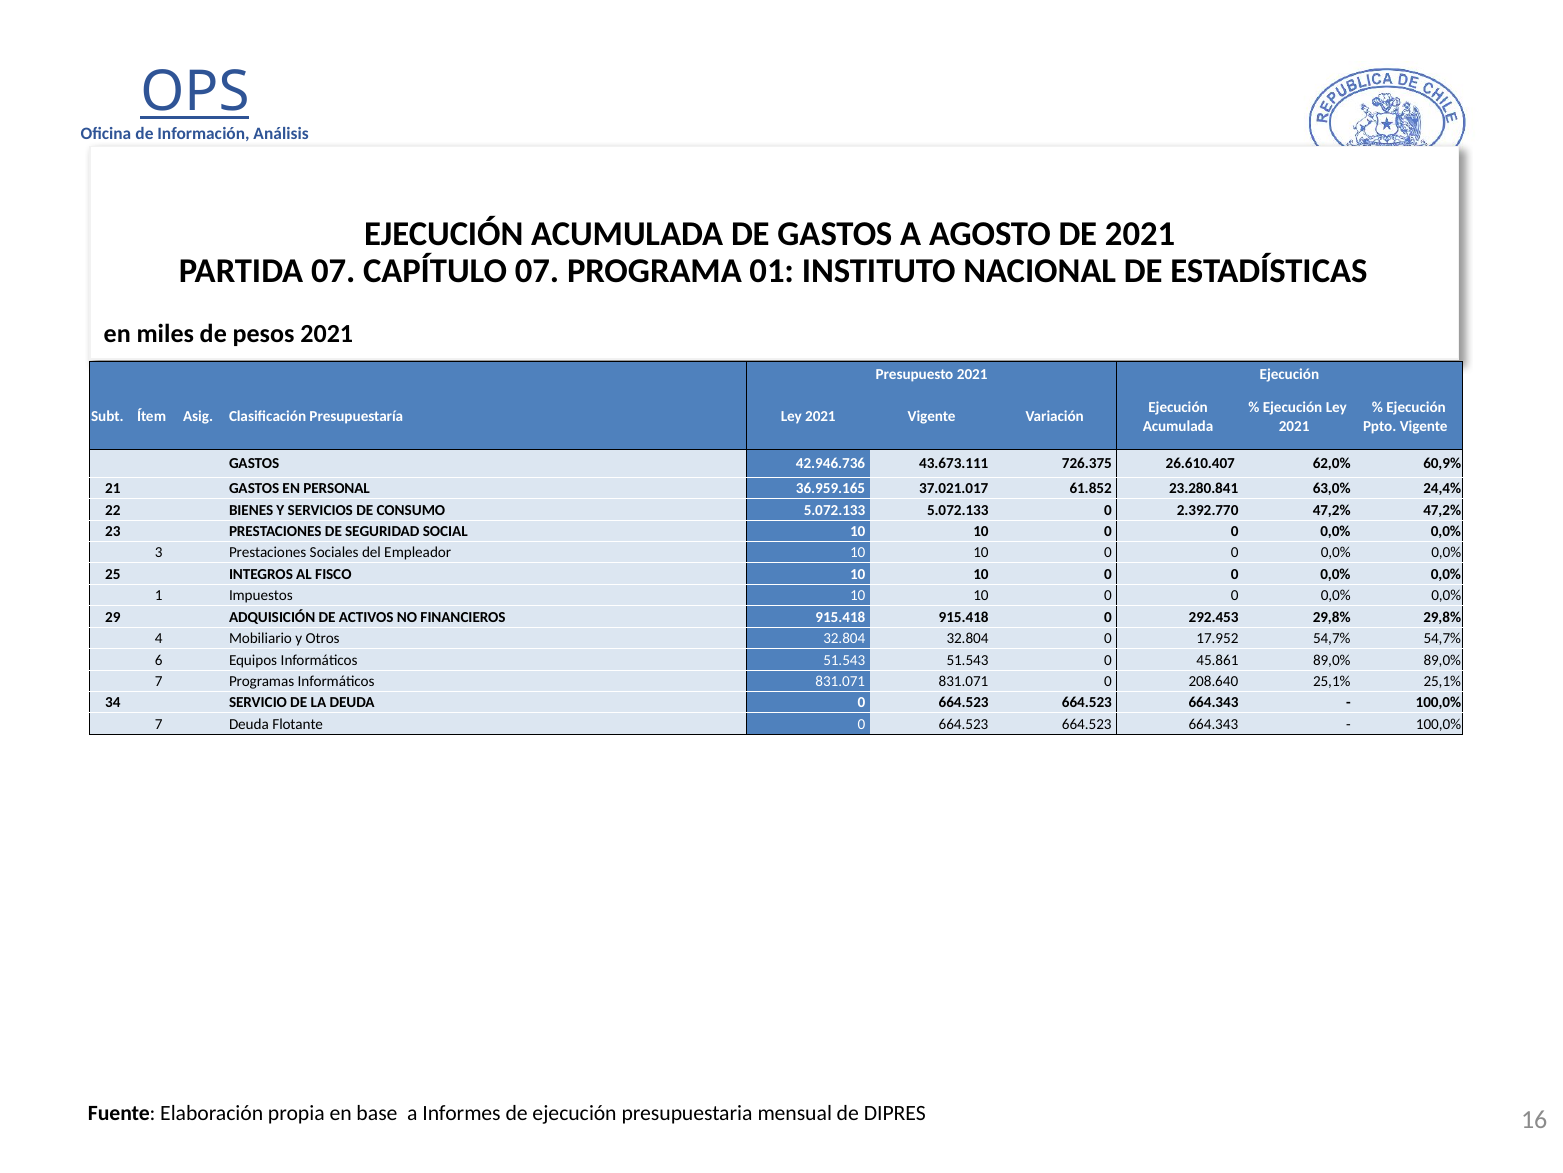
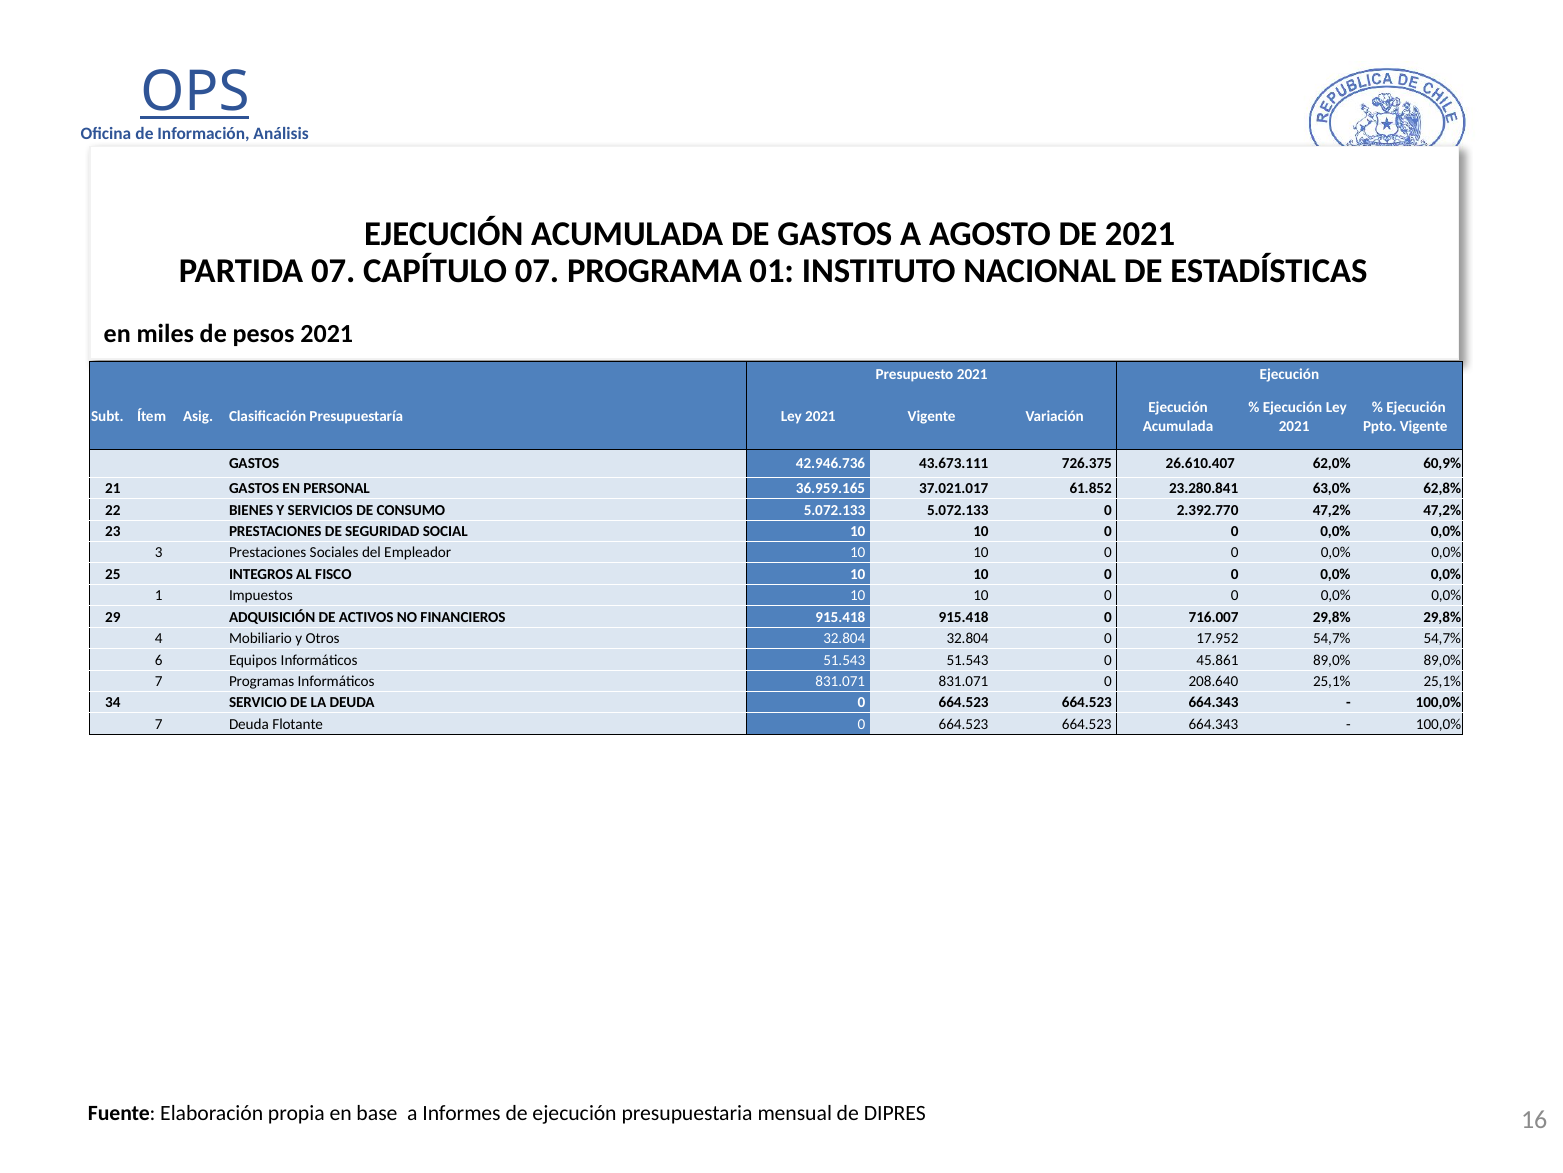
24,4%: 24,4% -> 62,8%
292.453: 292.453 -> 716.007
